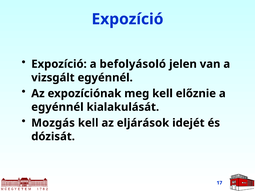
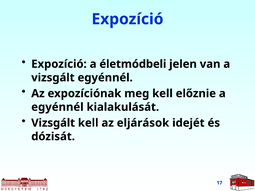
befolyásoló: befolyásoló -> életmódbeli
Mozgás at (53, 123): Mozgás -> Vizsgált
